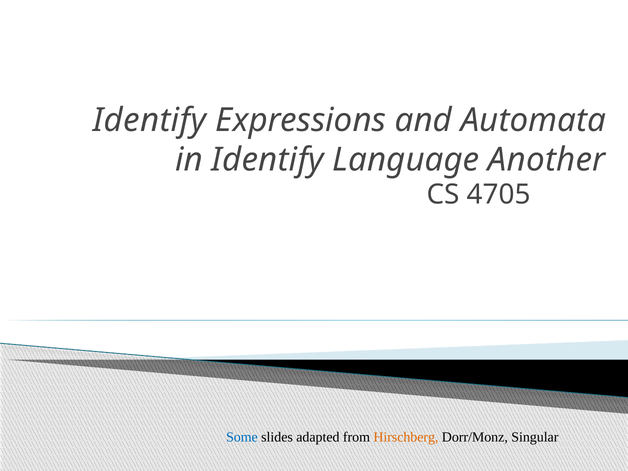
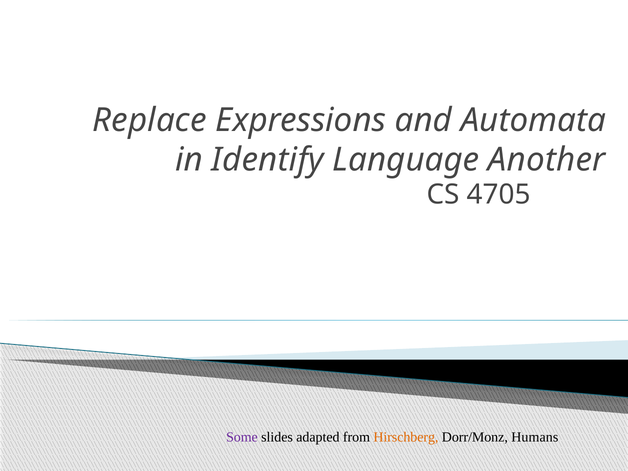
Identify at (149, 120): Identify -> Replace
Some colour: blue -> purple
Singular: Singular -> Humans
